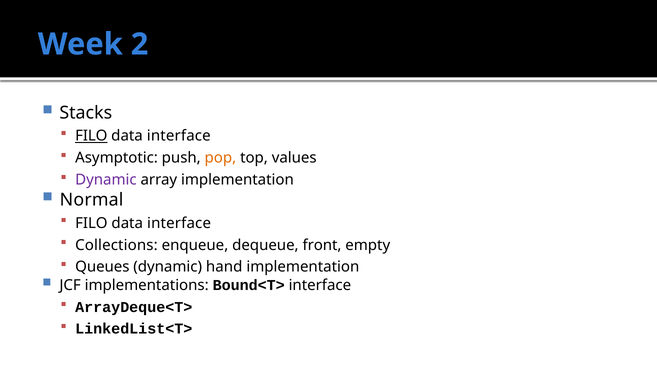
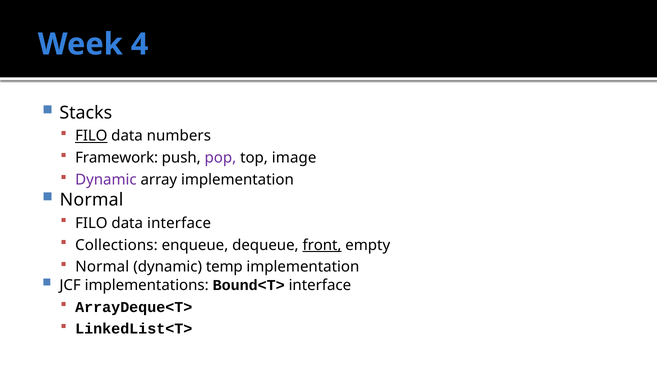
2: 2 -> 4
interface at (179, 136): interface -> numbers
Asymptotic: Asymptotic -> Framework
pop colour: orange -> purple
values: values -> image
front underline: none -> present
Queues at (102, 267): Queues -> Normal
hand: hand -> temp
